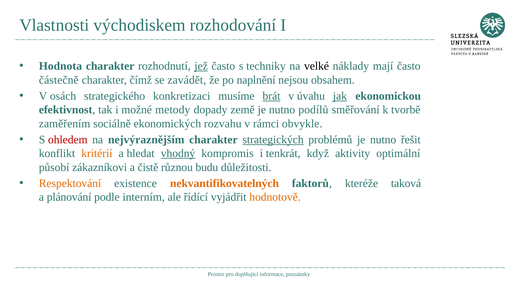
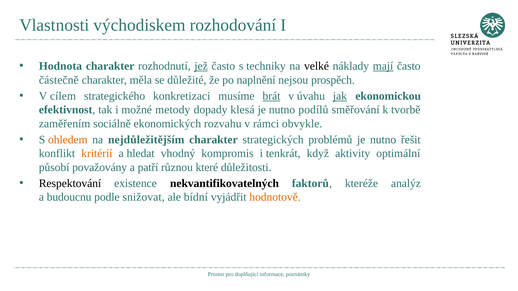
mají underline: none -> present
čímž: čímž -> měla
zavádět: zavádět -> důležité
obsahem: obsahem -> prospěch
osách: osách -> cílem
země: země -> klesá
ohledem colour: red -> orange
nejvýraznějším: nejvýraznějším -> nejdůležitějším
strategických underline: present -> none
vhodný underline: present -> none
zákazníkovi: zákazníkovi -> považovány
čistě: čistě -> patří
budu: budu -> které
Respektování colour: orange -> black
nekvantifikovatelných colour: orange -> black
taková: taková -> analýz
plánování: plánování -> budoucnu
interním: interním -> snižovat
řídící: řídící -> bídní
